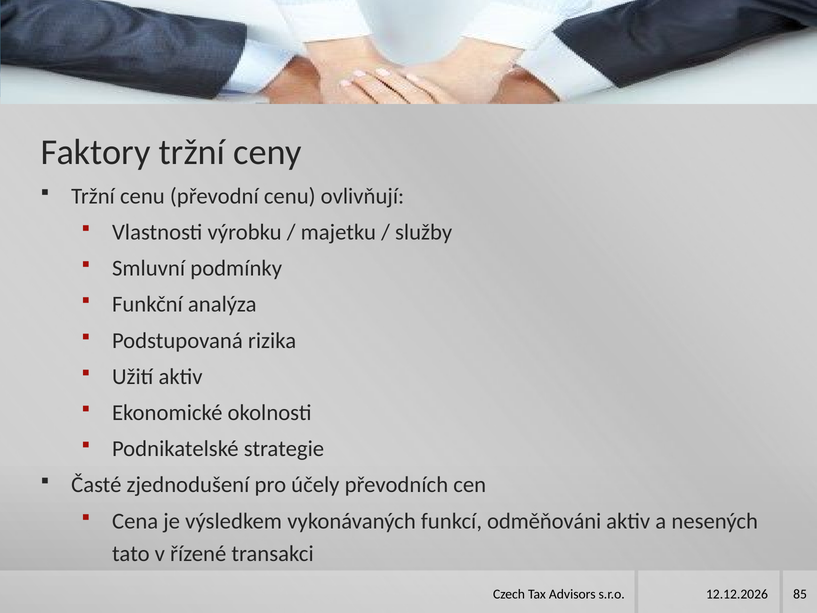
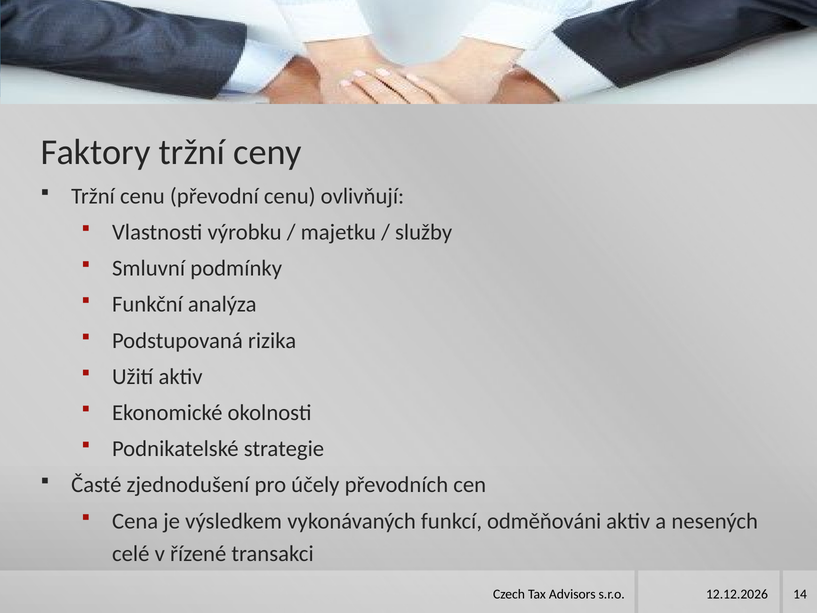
tato: tato -> celé
85: 85 -> 14
